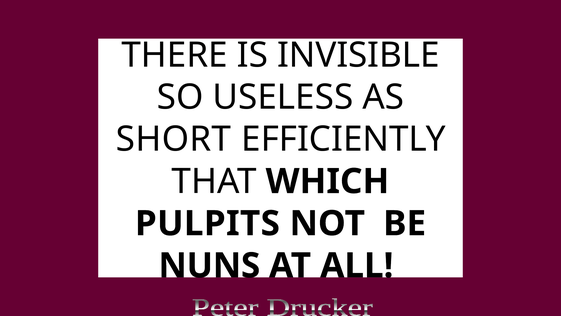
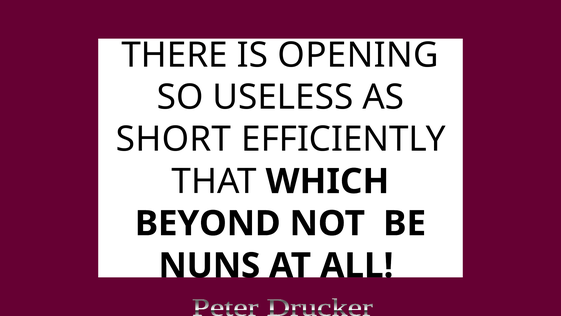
INVISIBLE: INVISIBLE -> OPENING
PULPITS: PULPITS -> BEYOND
